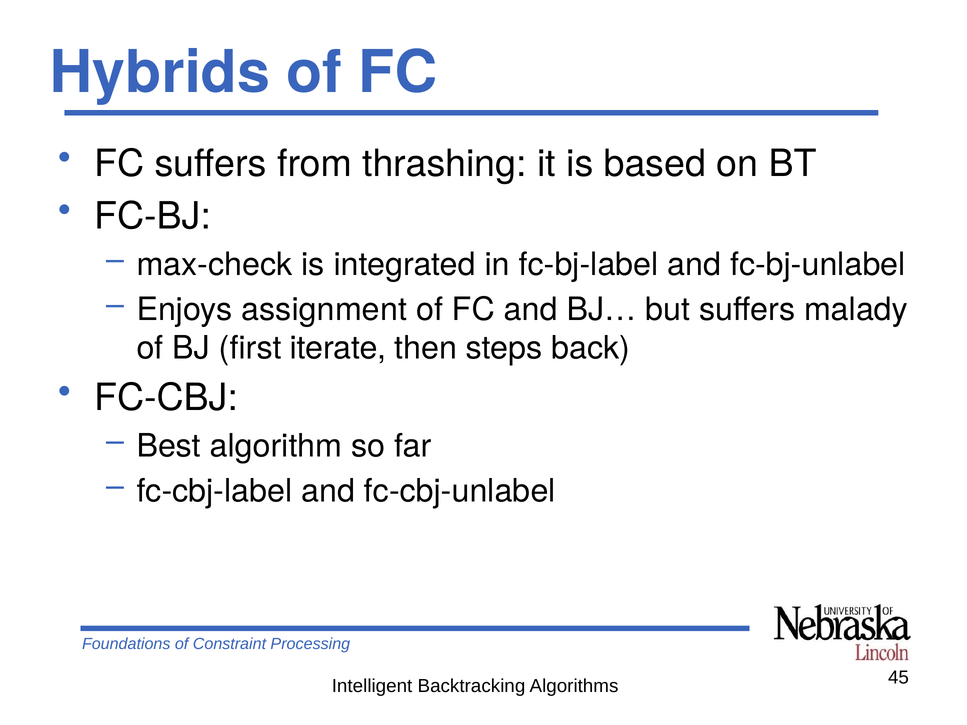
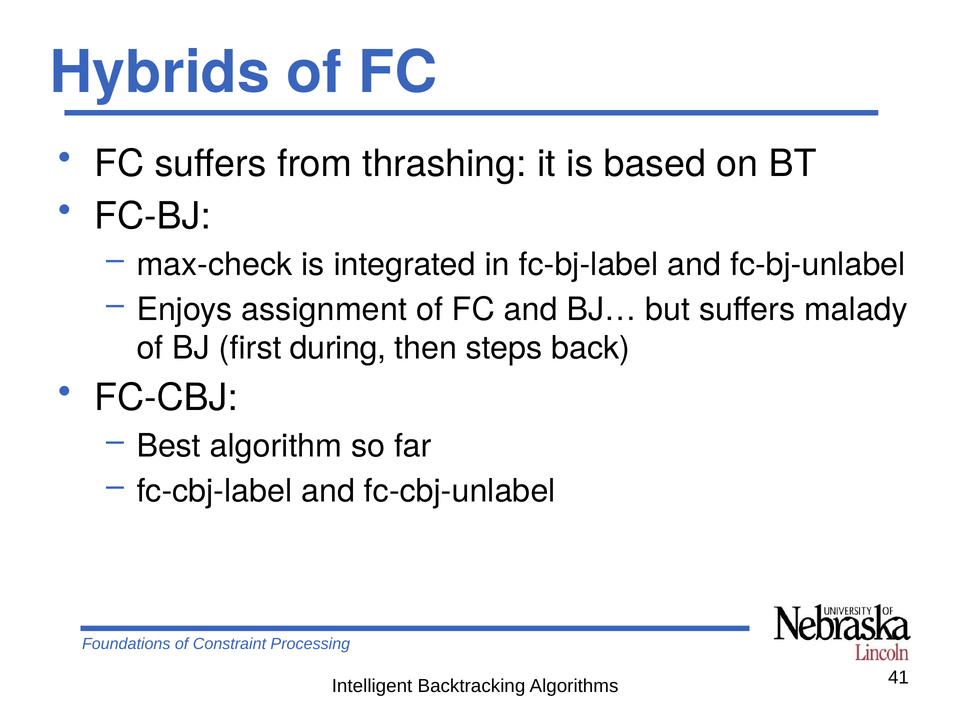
iterate: iterate -> during
45: 45 -> 41
